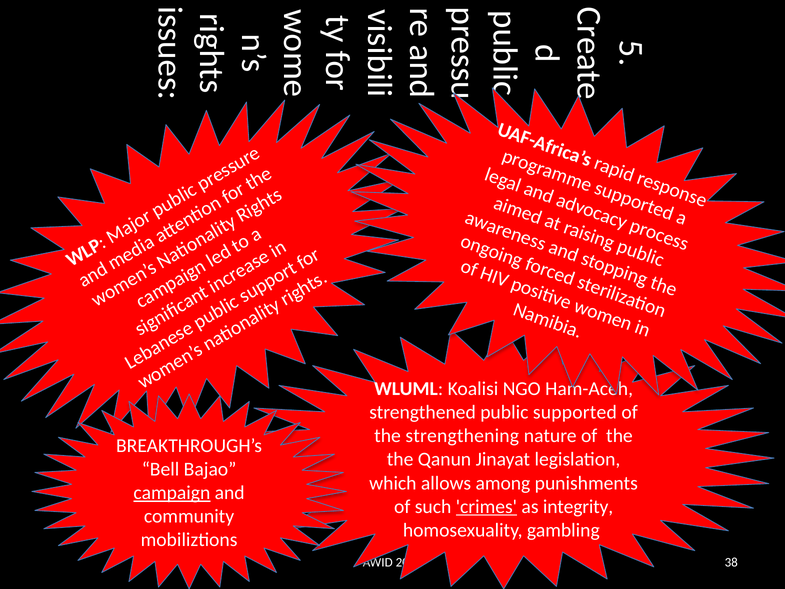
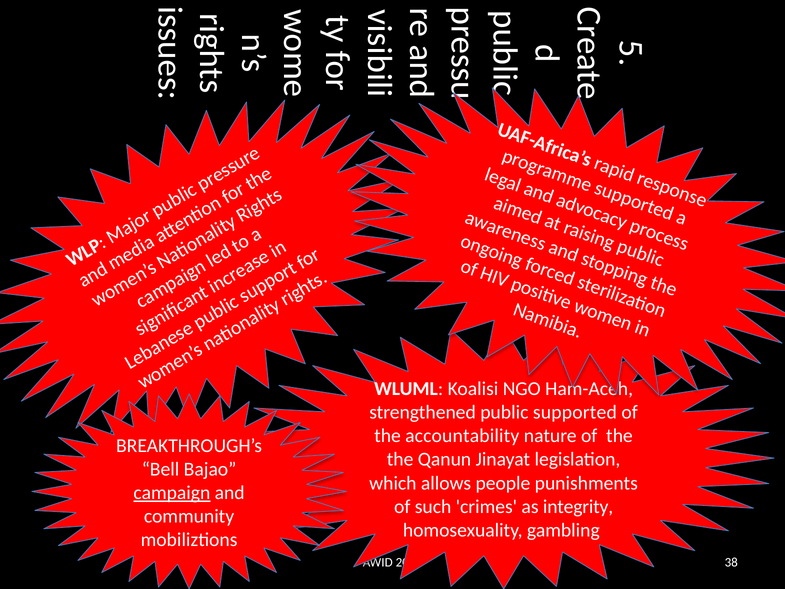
strengthening: strengthening -> accountability
among: among -> people
crimes underline: present -> none
